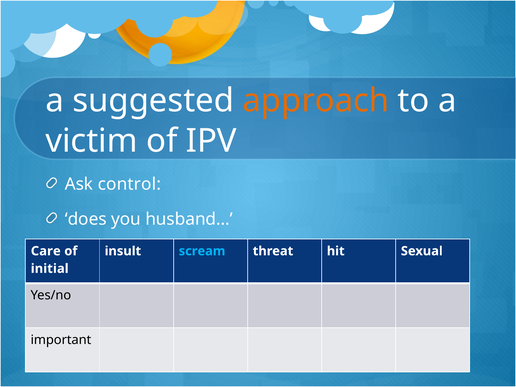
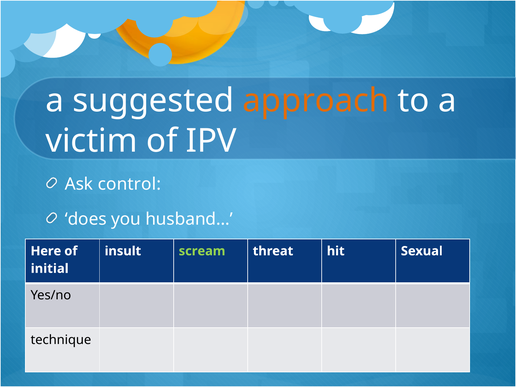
Care: Care -> Here
scream colour: light blue -> light green
important: important -> technique
